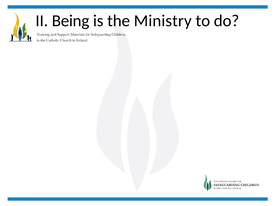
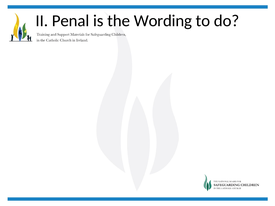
Being: Being -> Penal
Ministry: Ministry -> Wording
